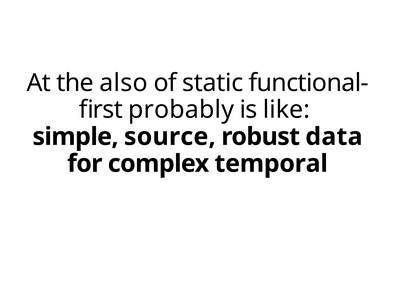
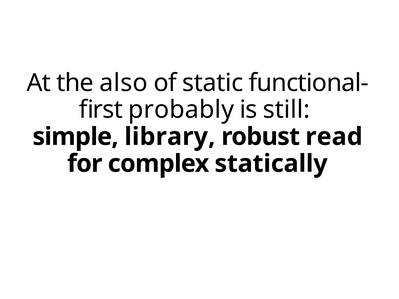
like: like -> still
source: source -> library
data: data -> read
temporal: temporal -> statically
